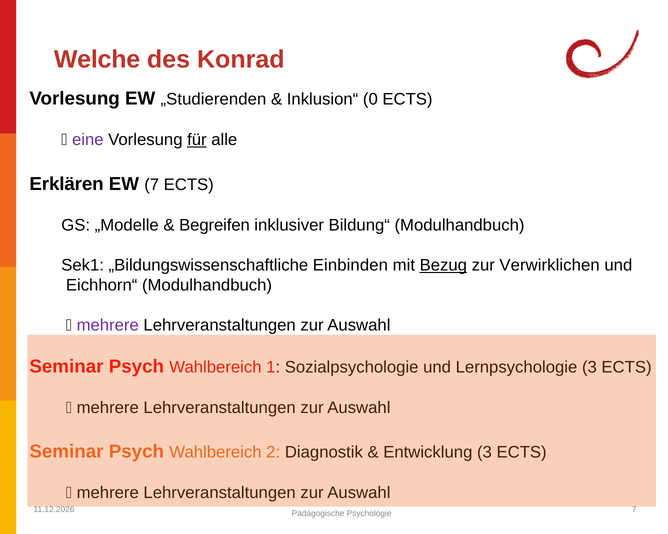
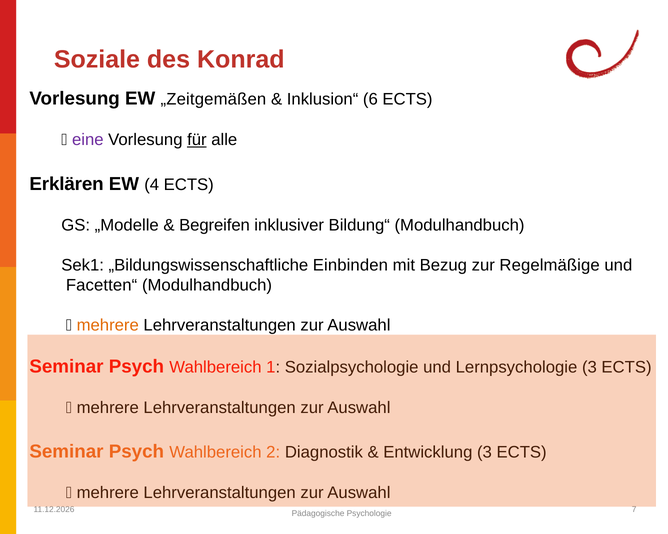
Welche: Welche -> Soziale
„Studierenden: „Studierenden -> „Zeitgemäßen
0: 0 -> 6
EW 7: 7 -> 4
Bezug underline: present -> none
Verwirklichen: Verwirklichen -> Regelmäßige
Eichhorn“: Eichhorn“ -> Facetten“
mehrere at (108, 325) colour: purple -> orange
